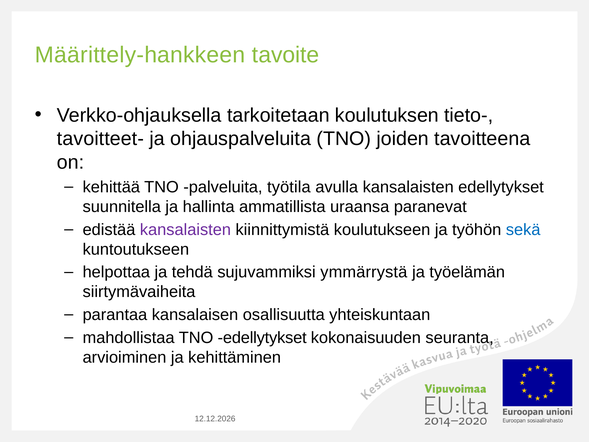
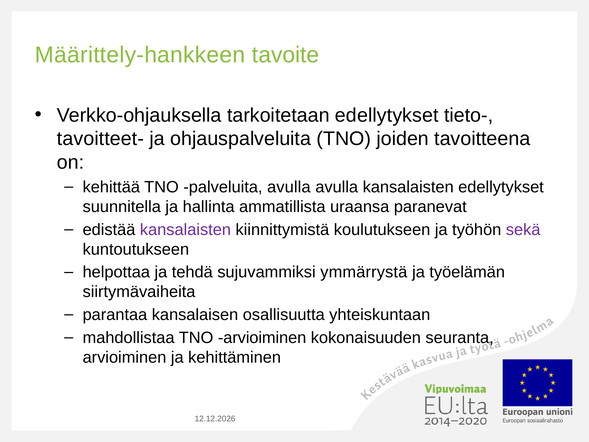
tarkoitetaan koulutuksen: koulutuksen -> edellytykset
palveluita työtila: työtila -> avulla
sekä colour: blue -> purple
TNO edellytykset: edellytykset -> arvioiminen
